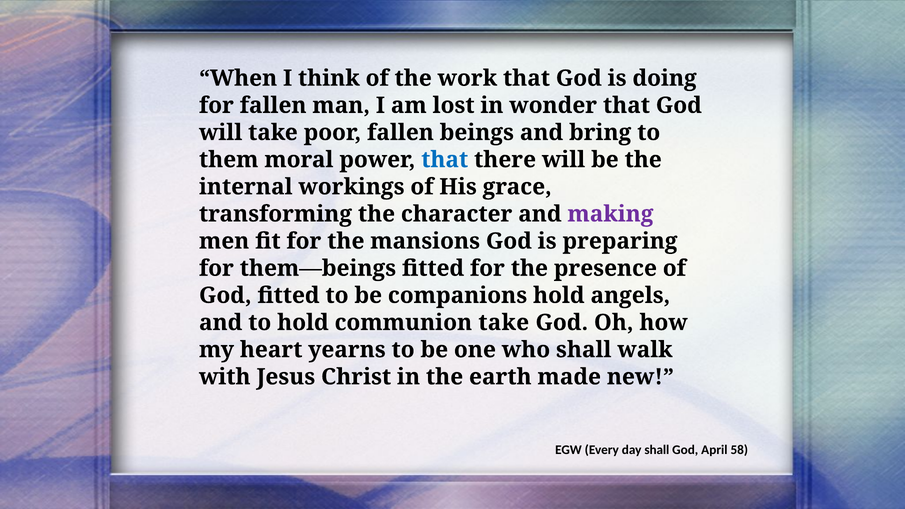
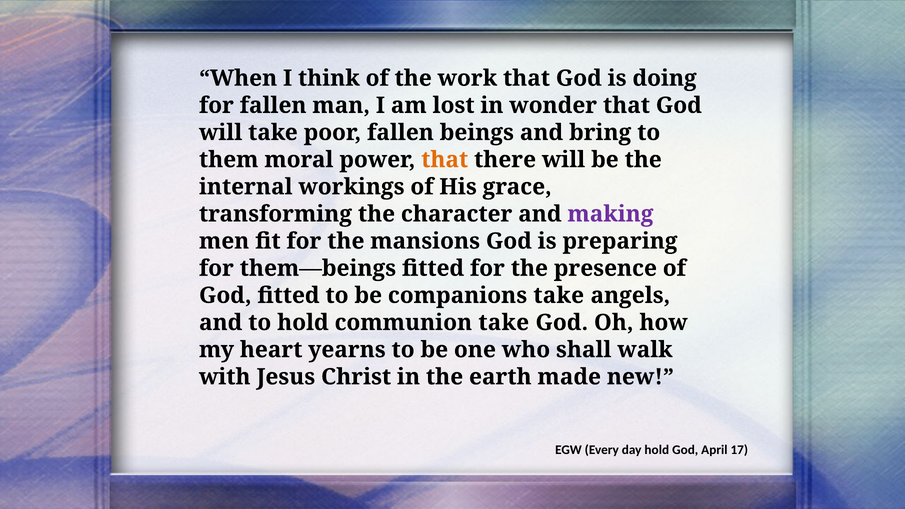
that at (445, 160) colour: blue -> orange
companions hold: hold -> take
day shall: shall -> hold
58: 58 -> 17
